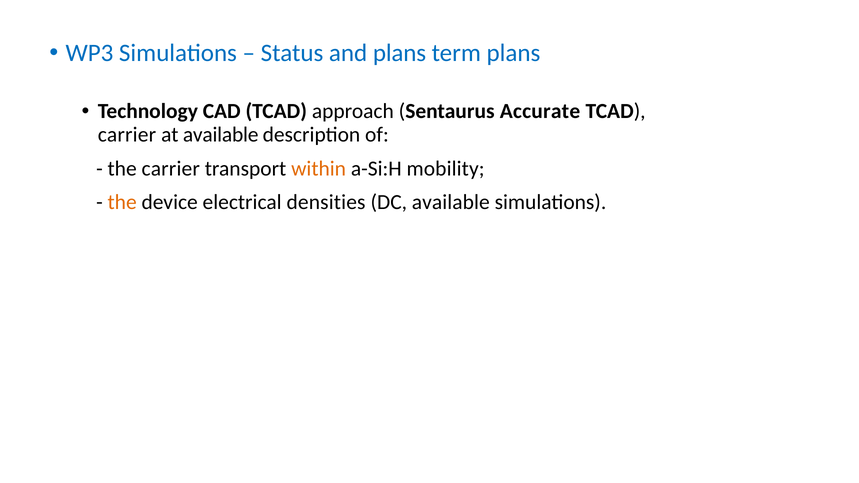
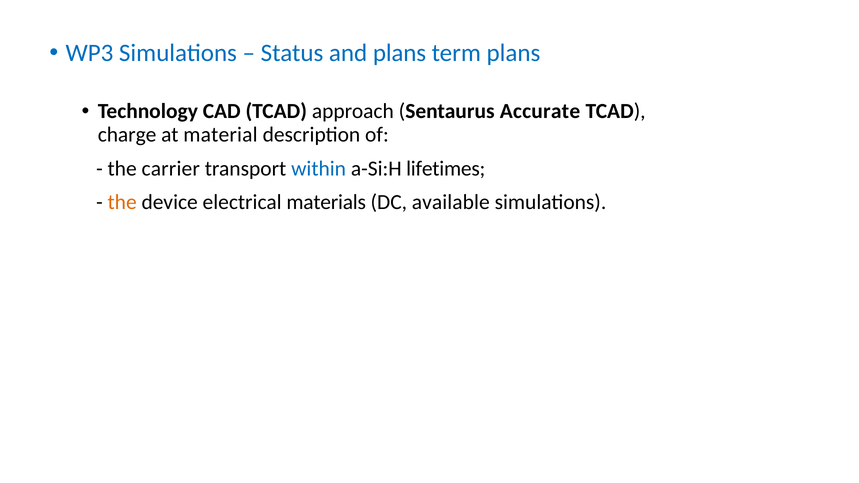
carrier at (127, 135): carrier -> charge
at available: available -> material
within colour: orange -> blue
mobility: mobility -> lifetimes
densities: densities -> materials
